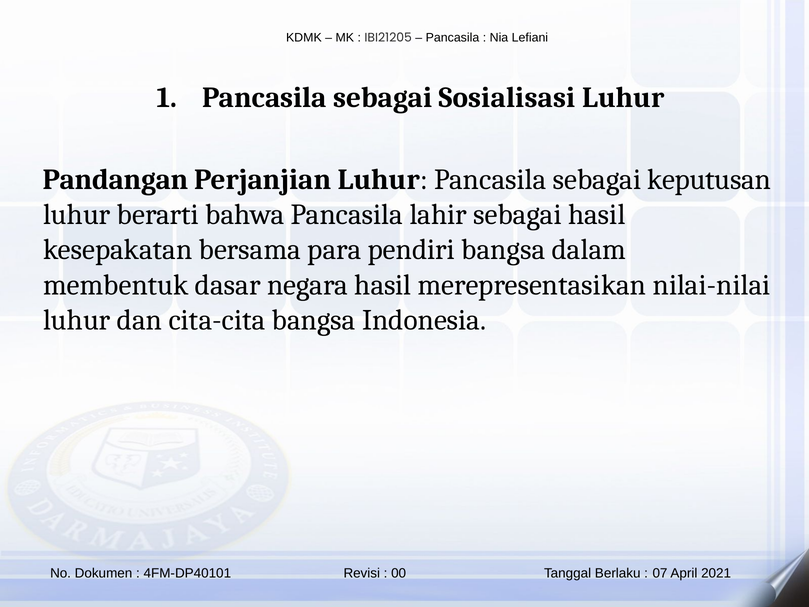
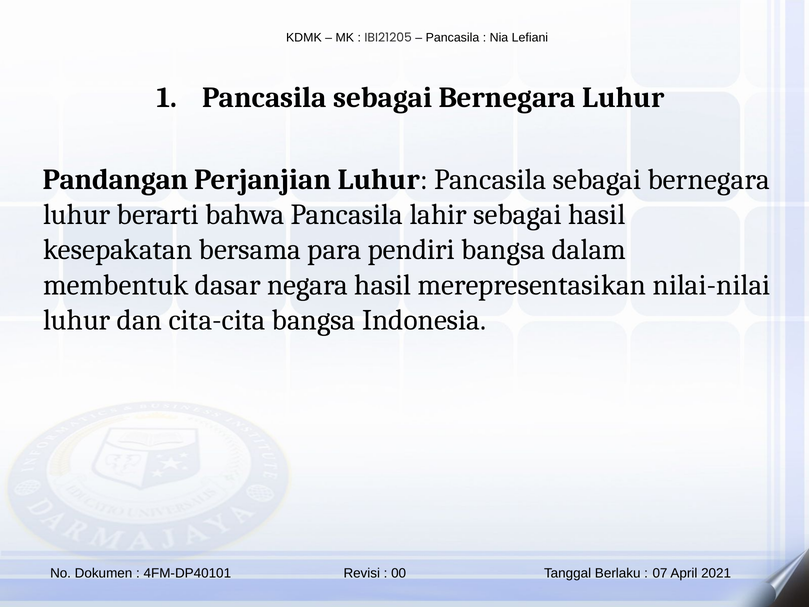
Sosialisasi at (507, 98): Sosialisasi -> Bernegara
Luhur Pancasila sebagai keputusan: keputusan -> bernegara
